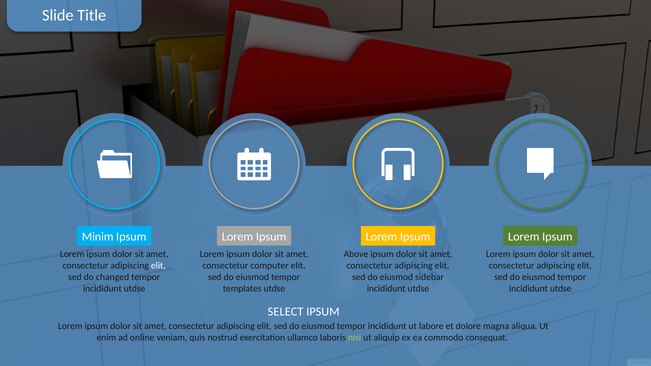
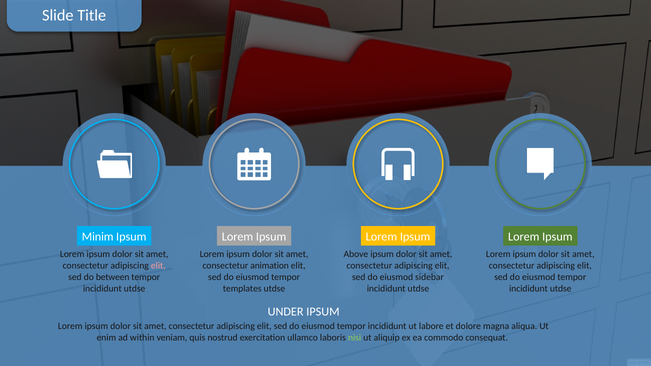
elit at (158, 266) colour: white -> pink
computer: computer -> animation
changed: changed -> between
SELECT: SELECT -> UNDER
online: online -> within
